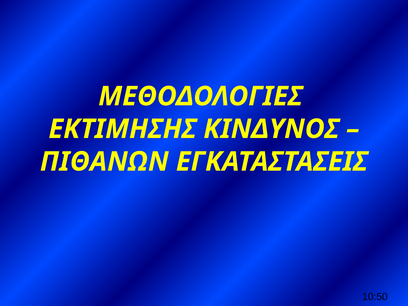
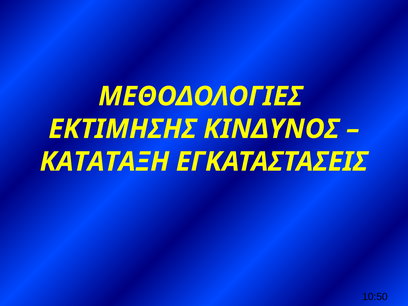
ΠΙΘΑΝΩΝ: ΠΙΘΑΝΩΝ -> ΚΑΤΑΤΑΞΗ
